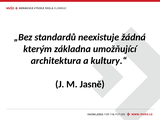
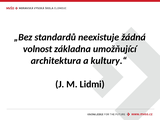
kterým: kterým -> volnost
Jasně: Jasně -> Lidmi
